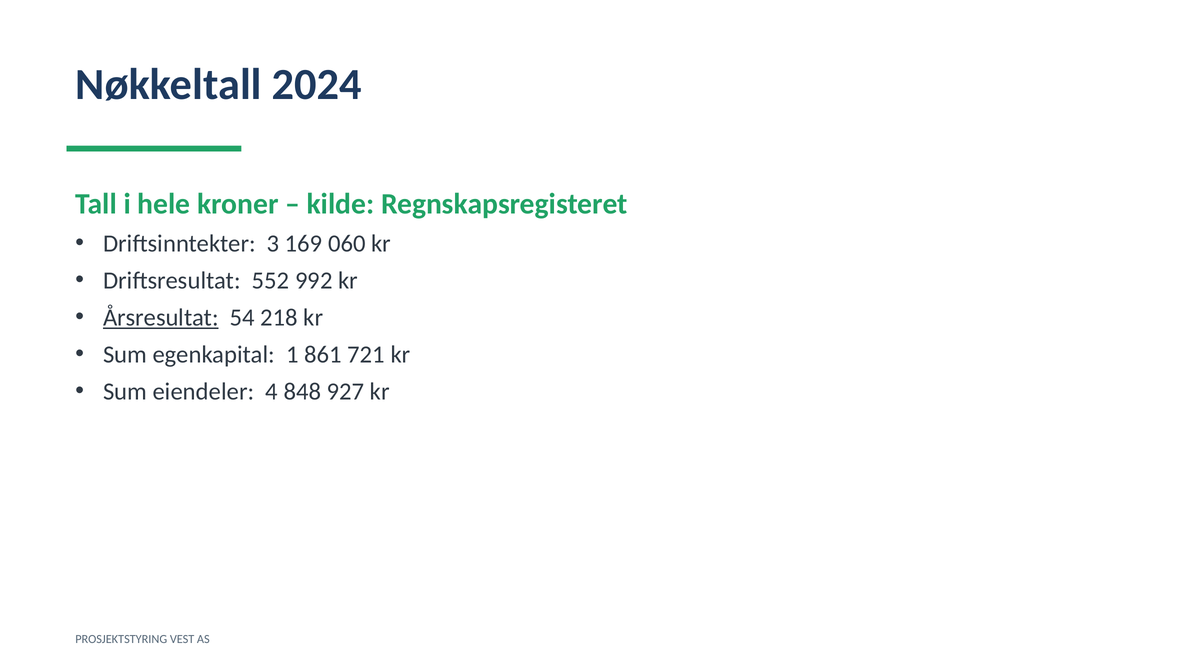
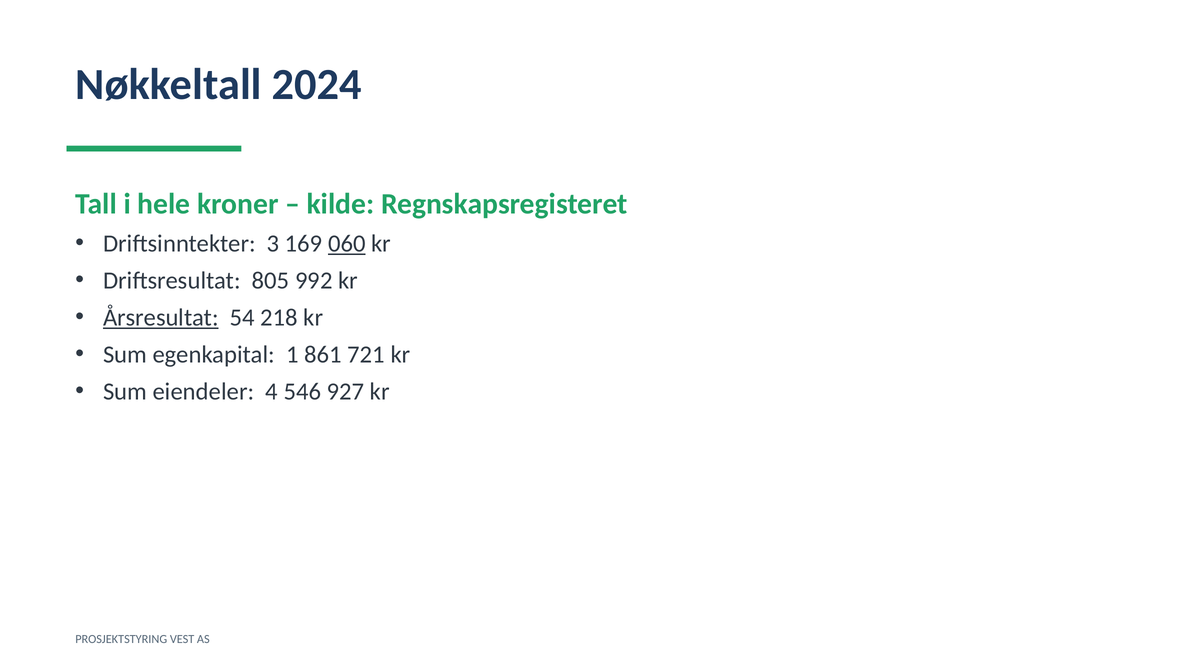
060 underline: none -> present
552: 552 -> 805
848: 848 -> 546
